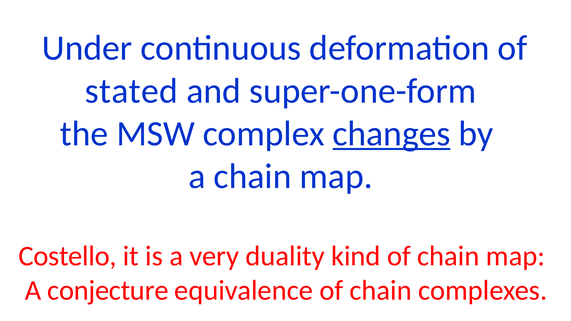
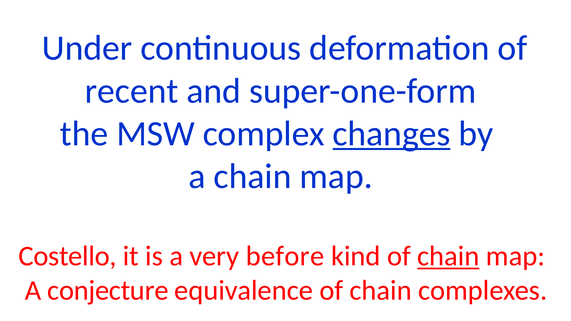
stated: stated -> recent
duality: duality -> before
chain at (448, 256) underline: none -> present
